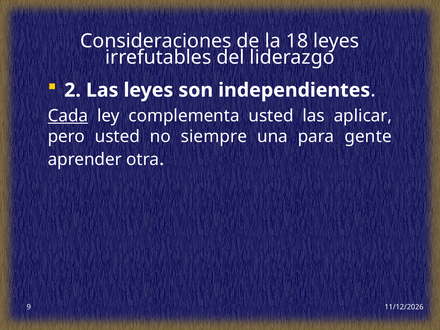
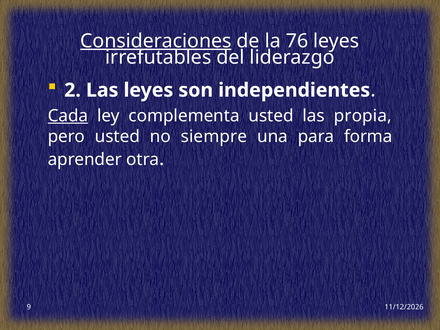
Consideraciones underline: none -> present
18: 18 -> 76
aplicar: aplicar -> propia
gente: gente -> forma
